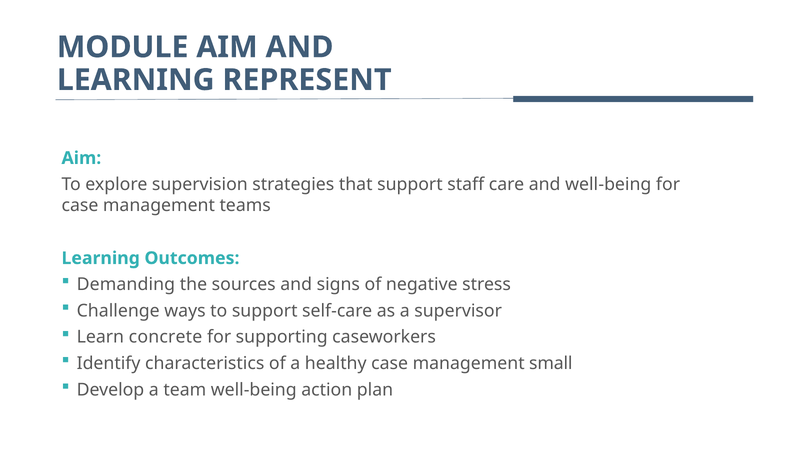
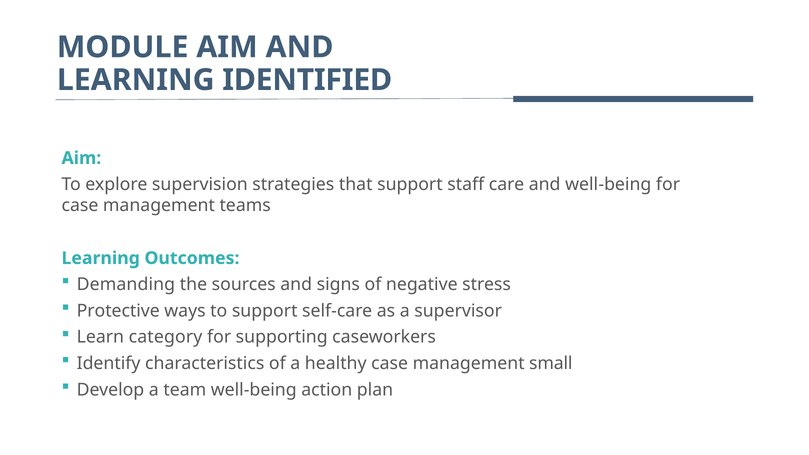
REPRESENT: REPRESENT -> IDENTIFIED
Challenge: Challenge -> Protective
concrete: concrete -> category
